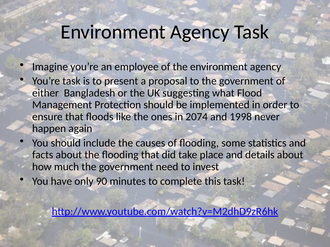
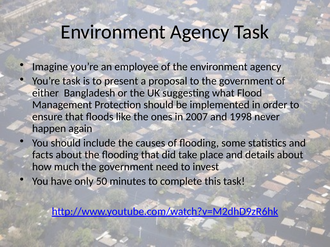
2074: 2074 -> 2007
90: 90 -> 50
